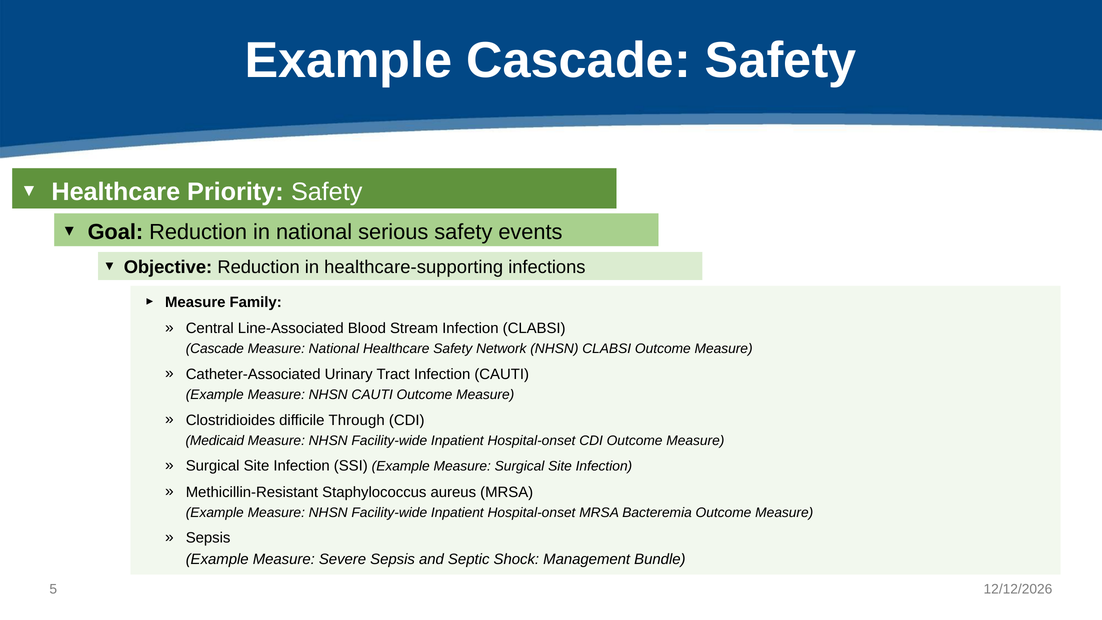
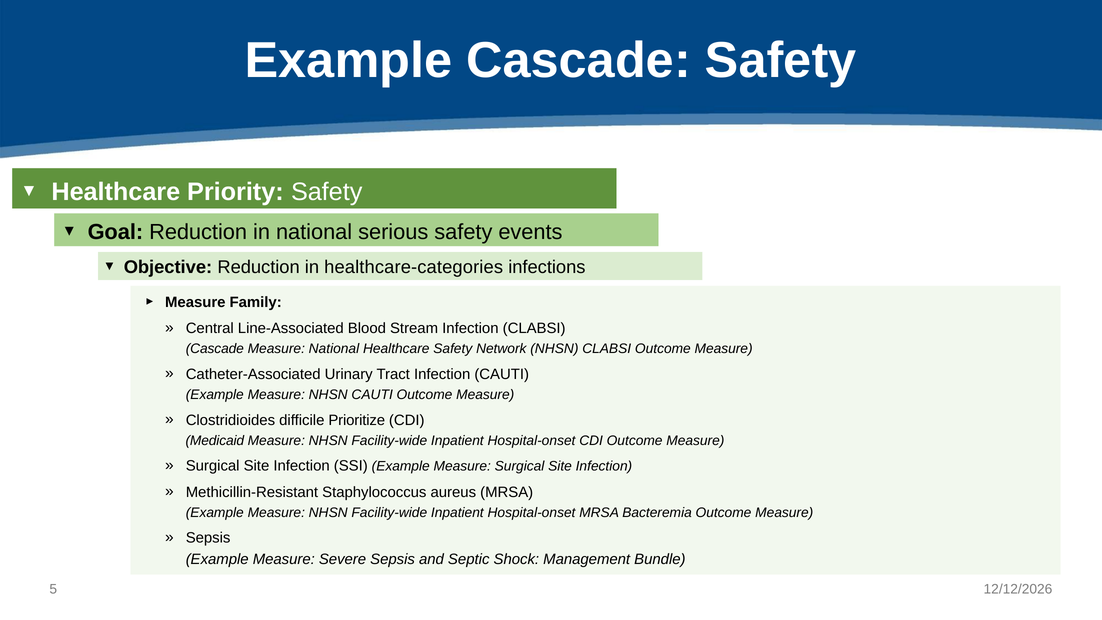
healthcare-supporting: healthcare-supporting -> healthcare-categories
Through: Through -> Prioritize
